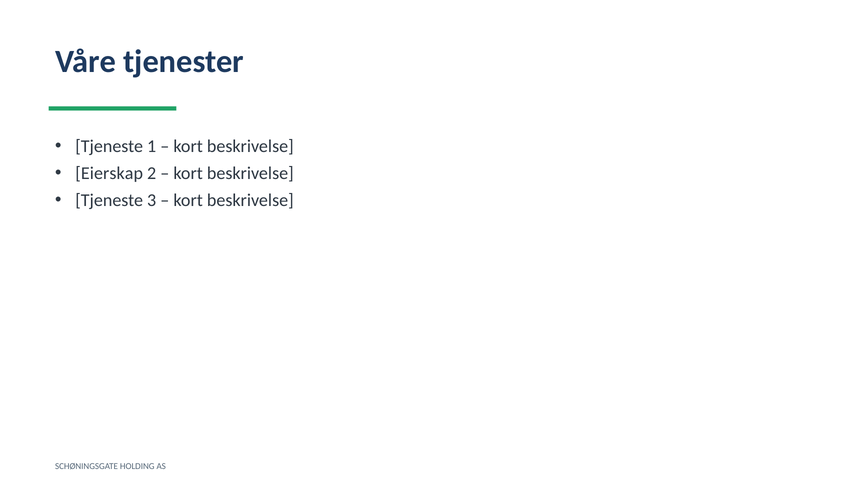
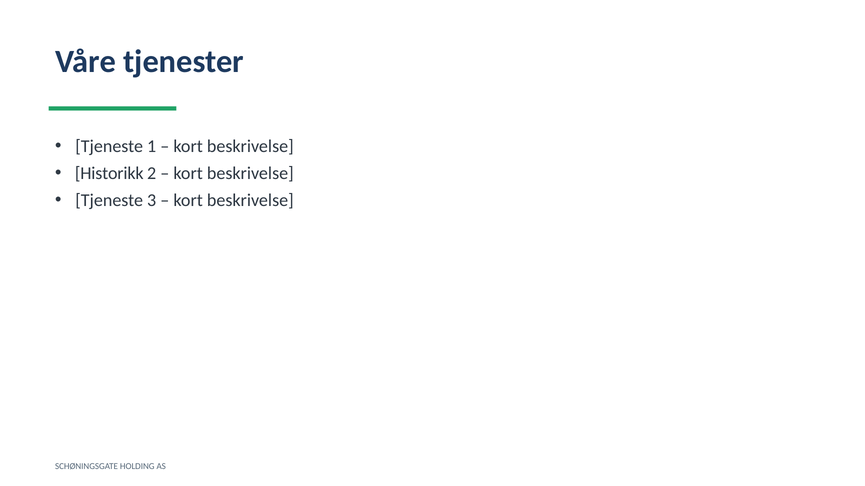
Eierskap: Eierskap -> Historikk
